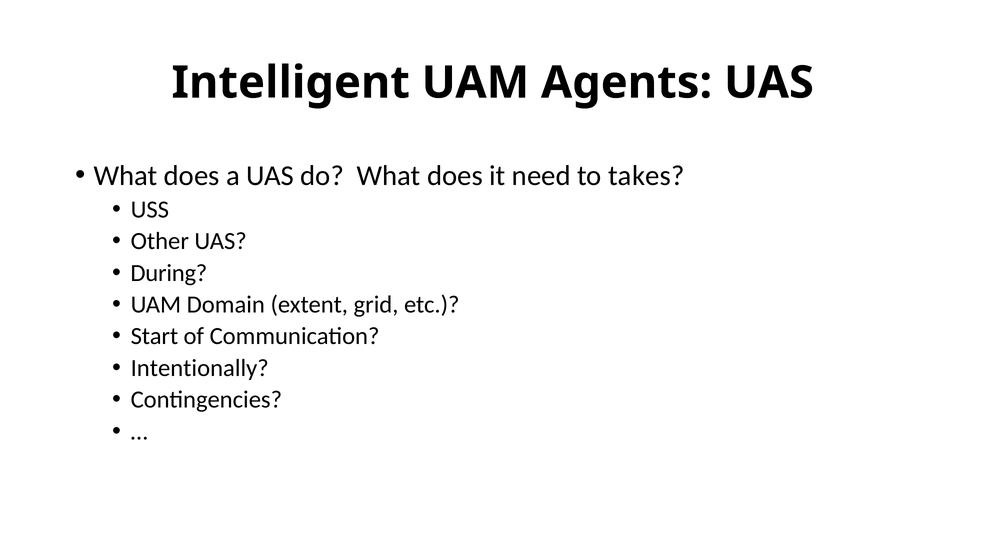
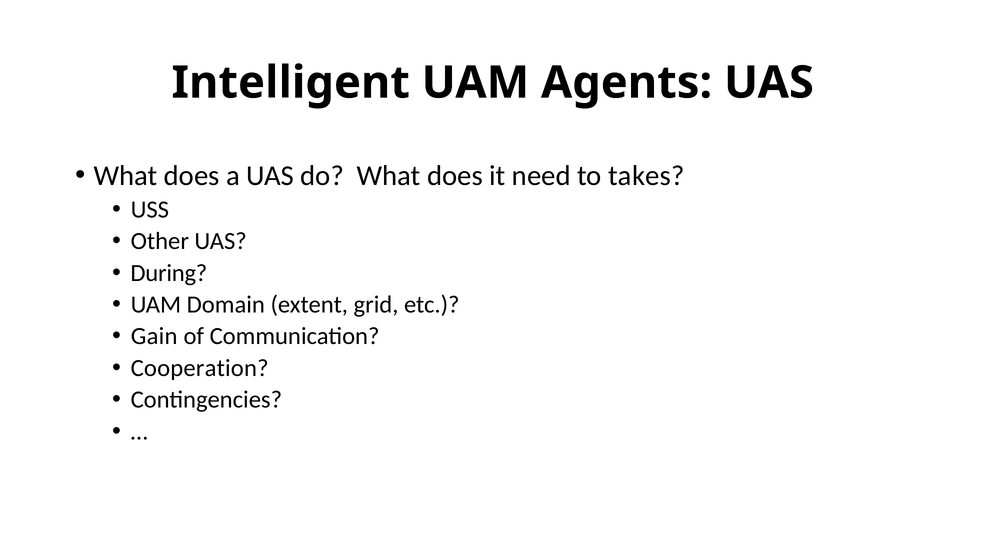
Start: Start -> Gain
Intentionally: Intentionally -> Cooperation
